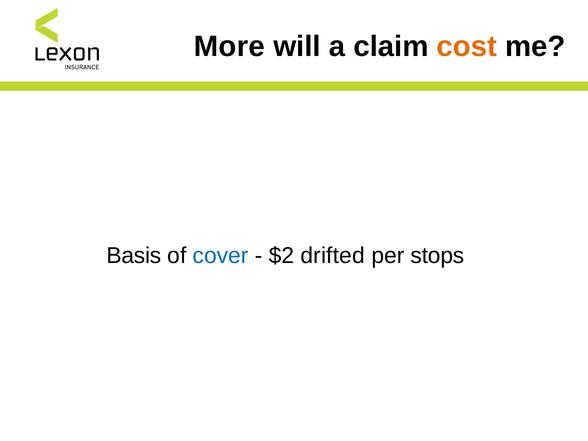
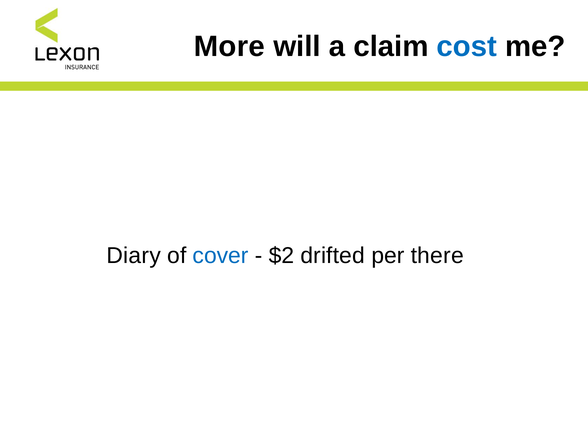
cost colour: orange -> blue
Basis: Basis -> Diary
stops: stops -> there
